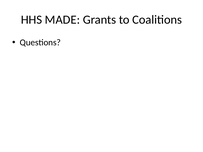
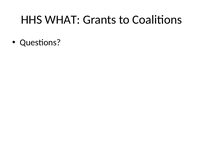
MADE: MADE -> WHAT
